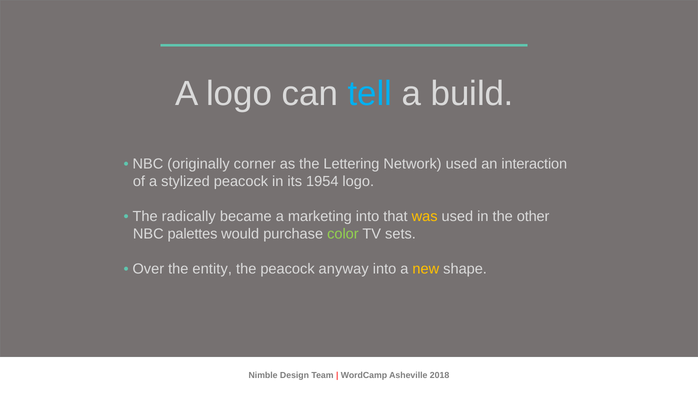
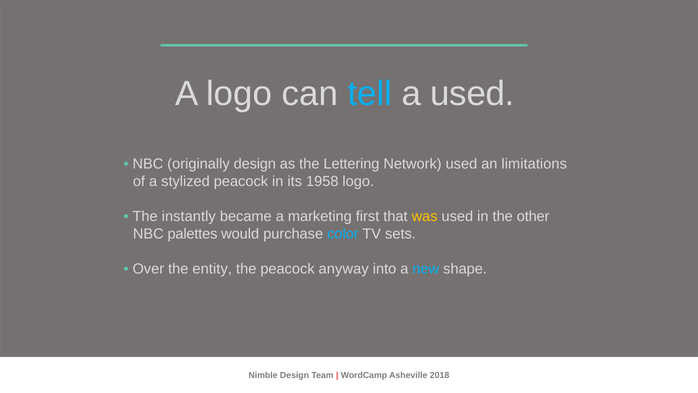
a build: build -> used
originally corner: corner -> design
interaction: interaction -> limitations
1954: 1954 -> 1958
radically: radically -> instantly
marketing into: into -> first
color colour: light green -> light blue
new colour: yellow -> light blue
